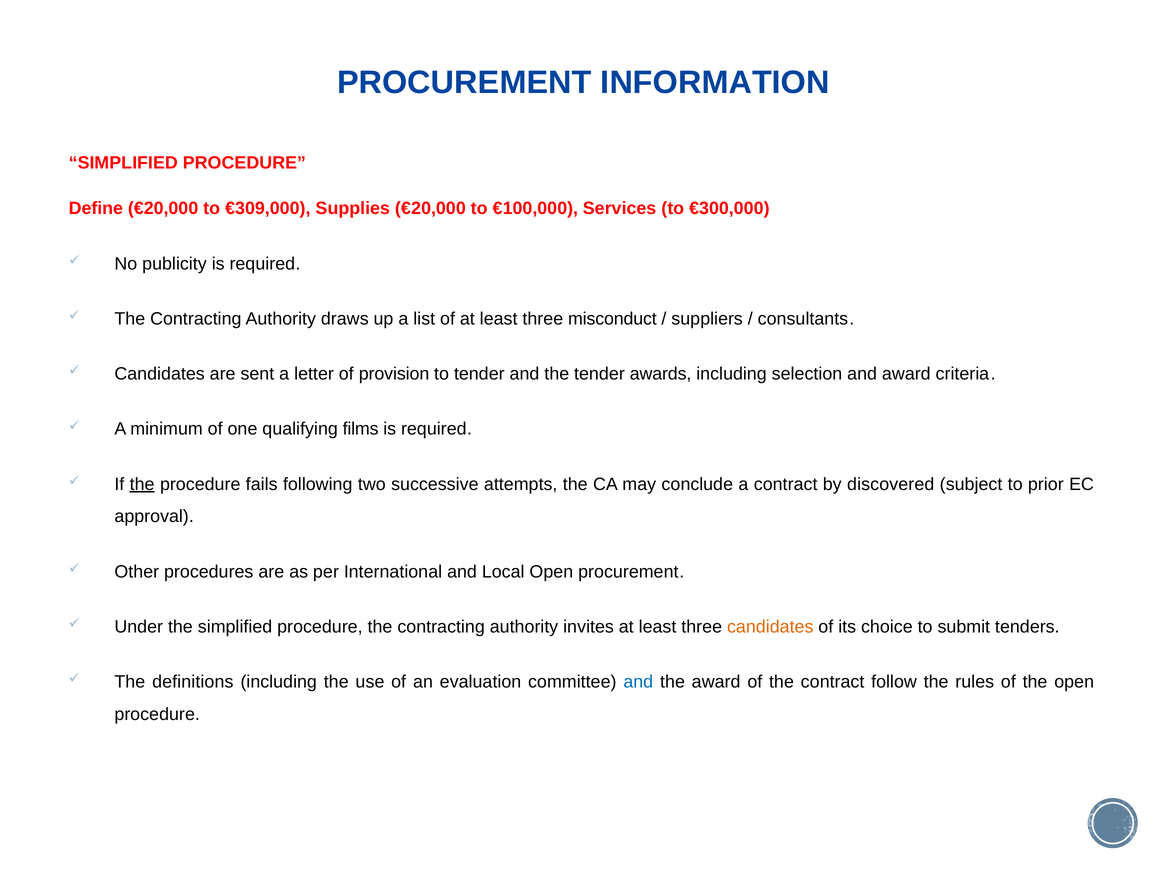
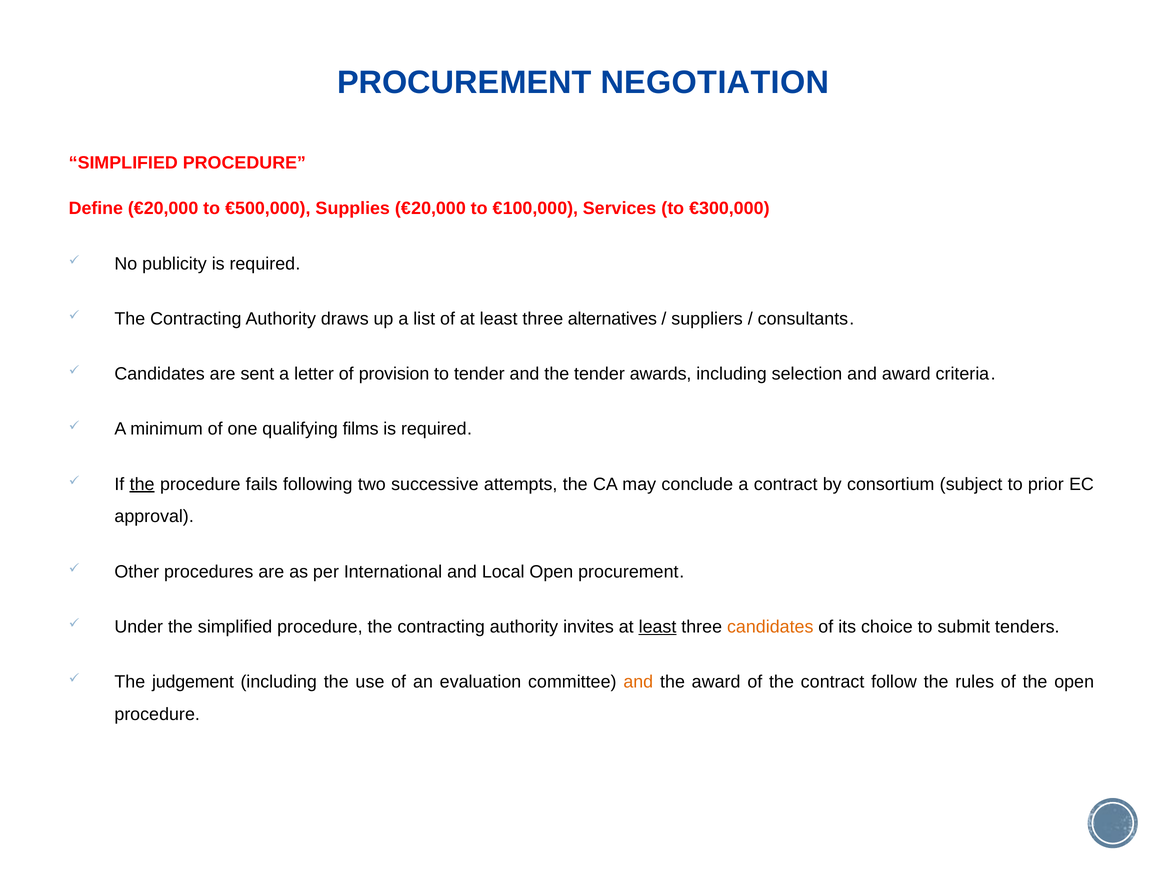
INFORMATION: INFORMATION -> NEGOTIATION
€309,000: €309,000 -> €500,000
misconduct: misconduct -> alternatives
discovered: discovered -> consortium
least at (658, 627) underline: none -> present
definitions: definitions -> judgement
and at (638, 682) colour: blue -> orange
